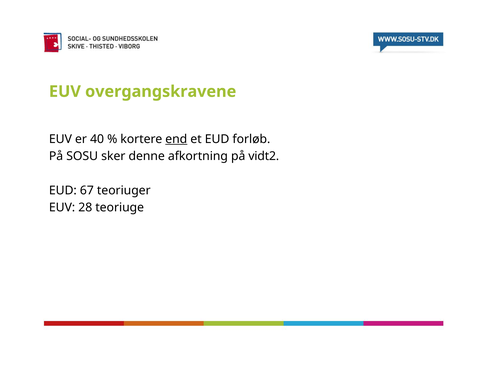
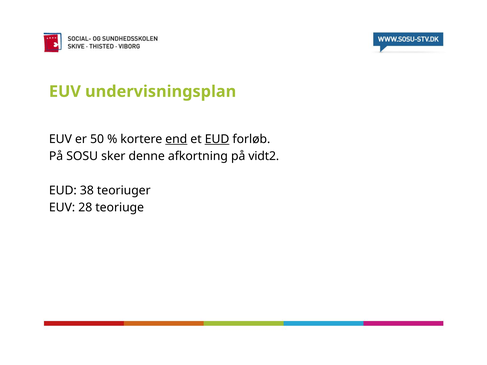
overgangskravene: overgangskravene -> undervisningsplan
40: 40 -> 50
EUD at (217, 139) underline: none -> present
67: 67 -> 38
